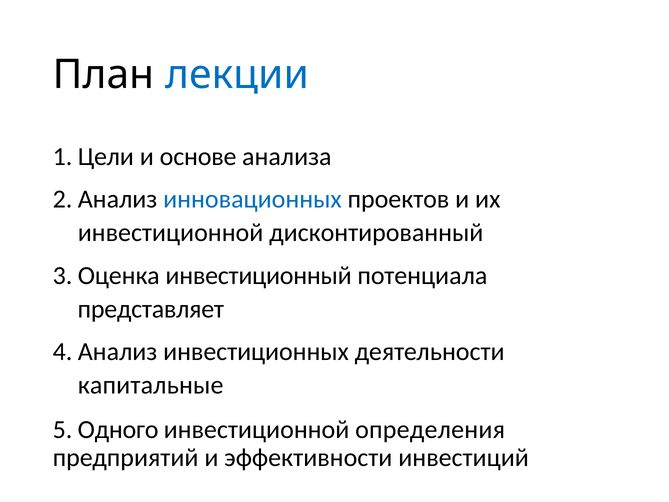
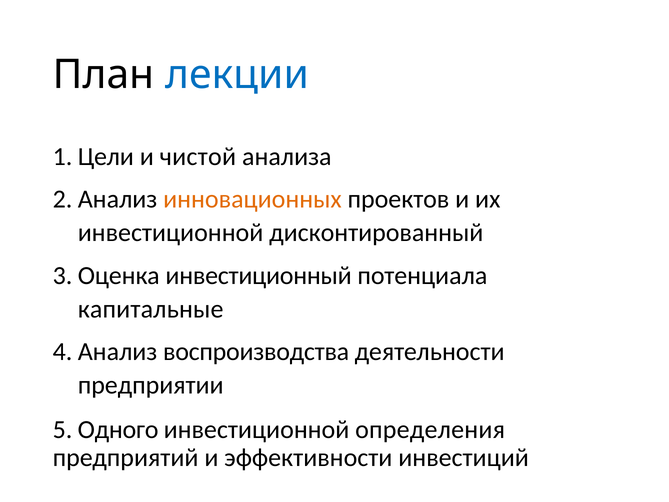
основе: основе -> чистой
инновационных colour: blue -> orange
представляет: представляет -> капитальные
инвестиционных: инвестиционных -> воспроизводства
капитальные: капитальные -> предприятии
